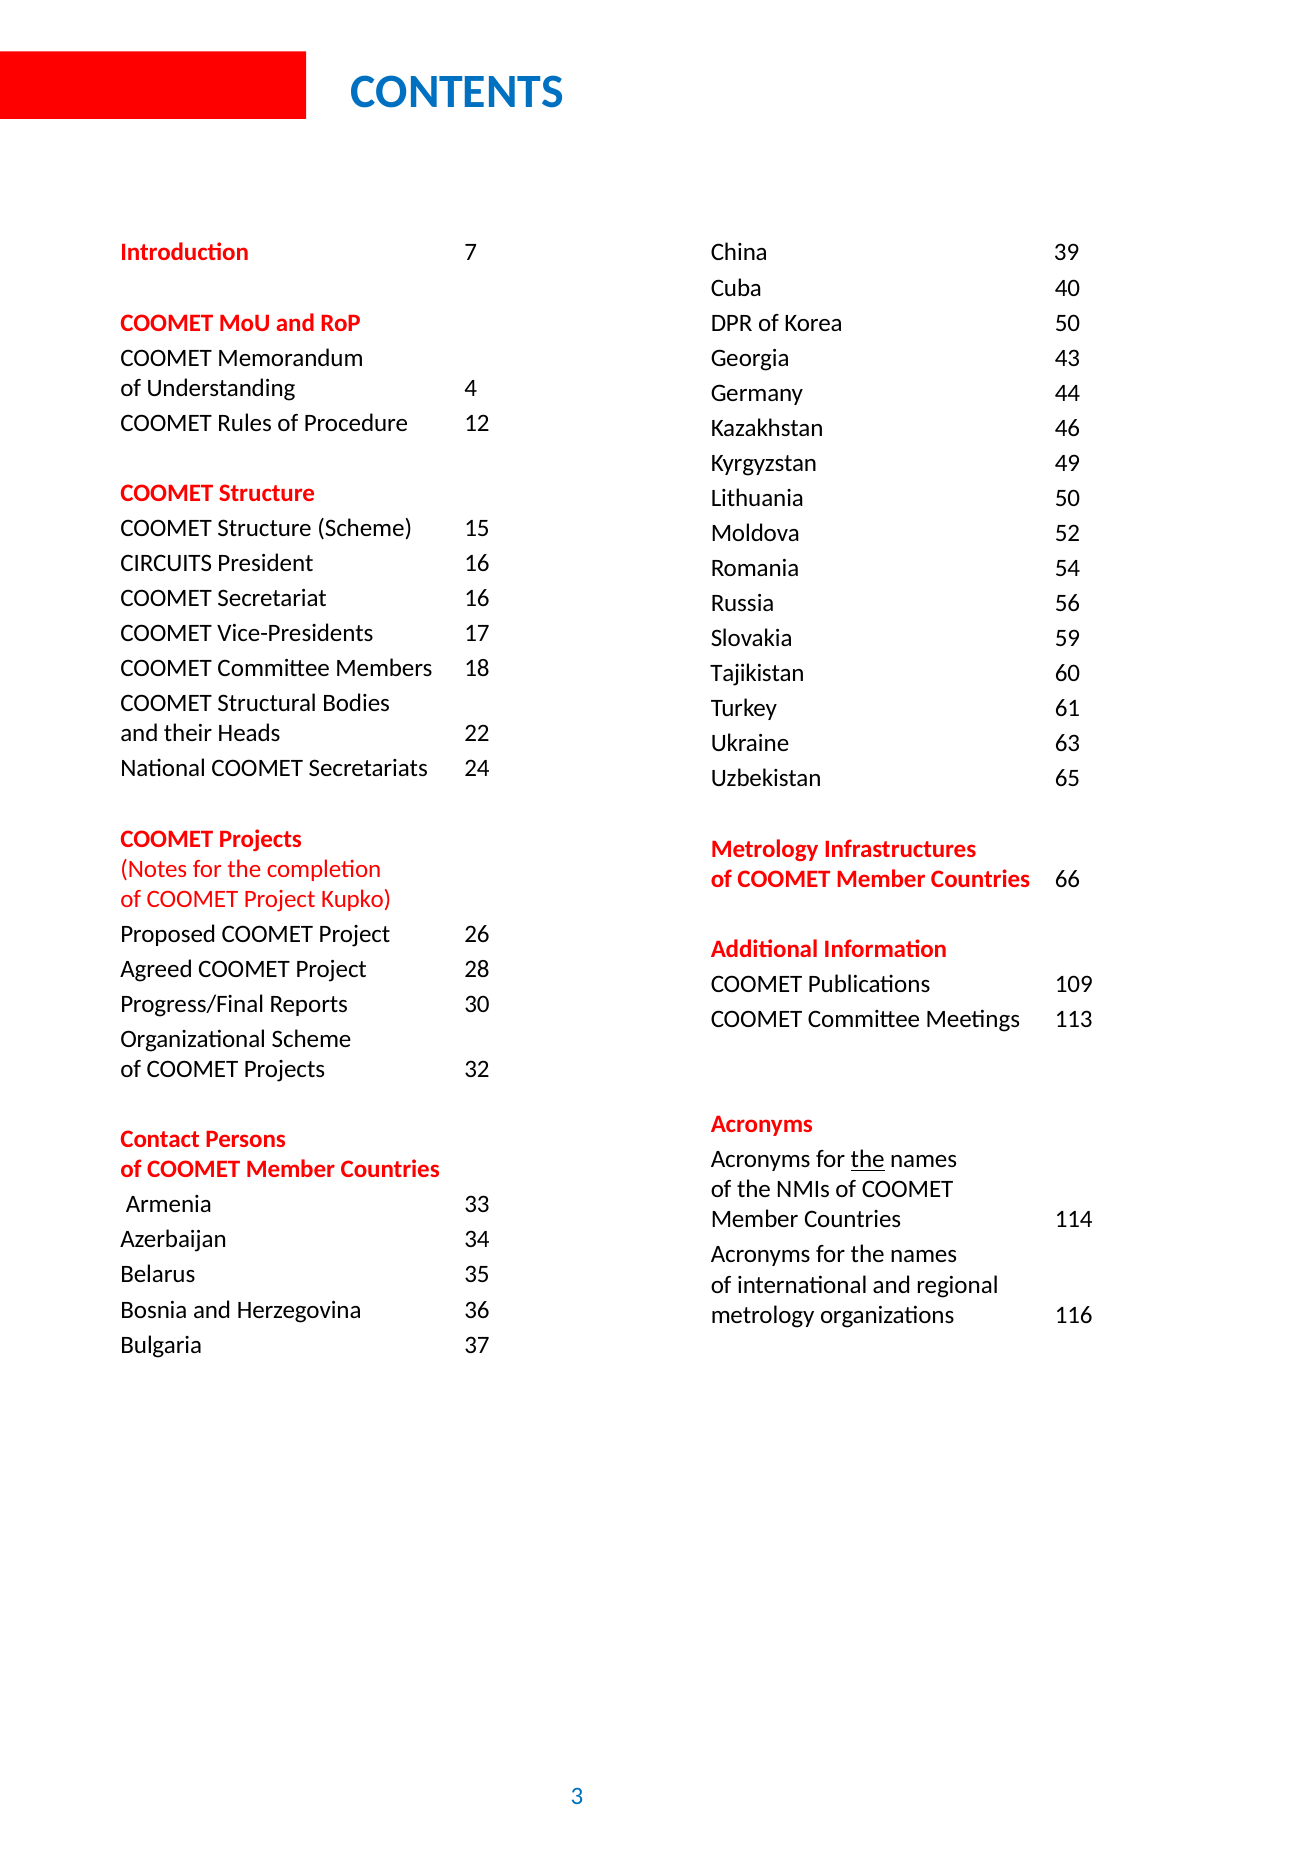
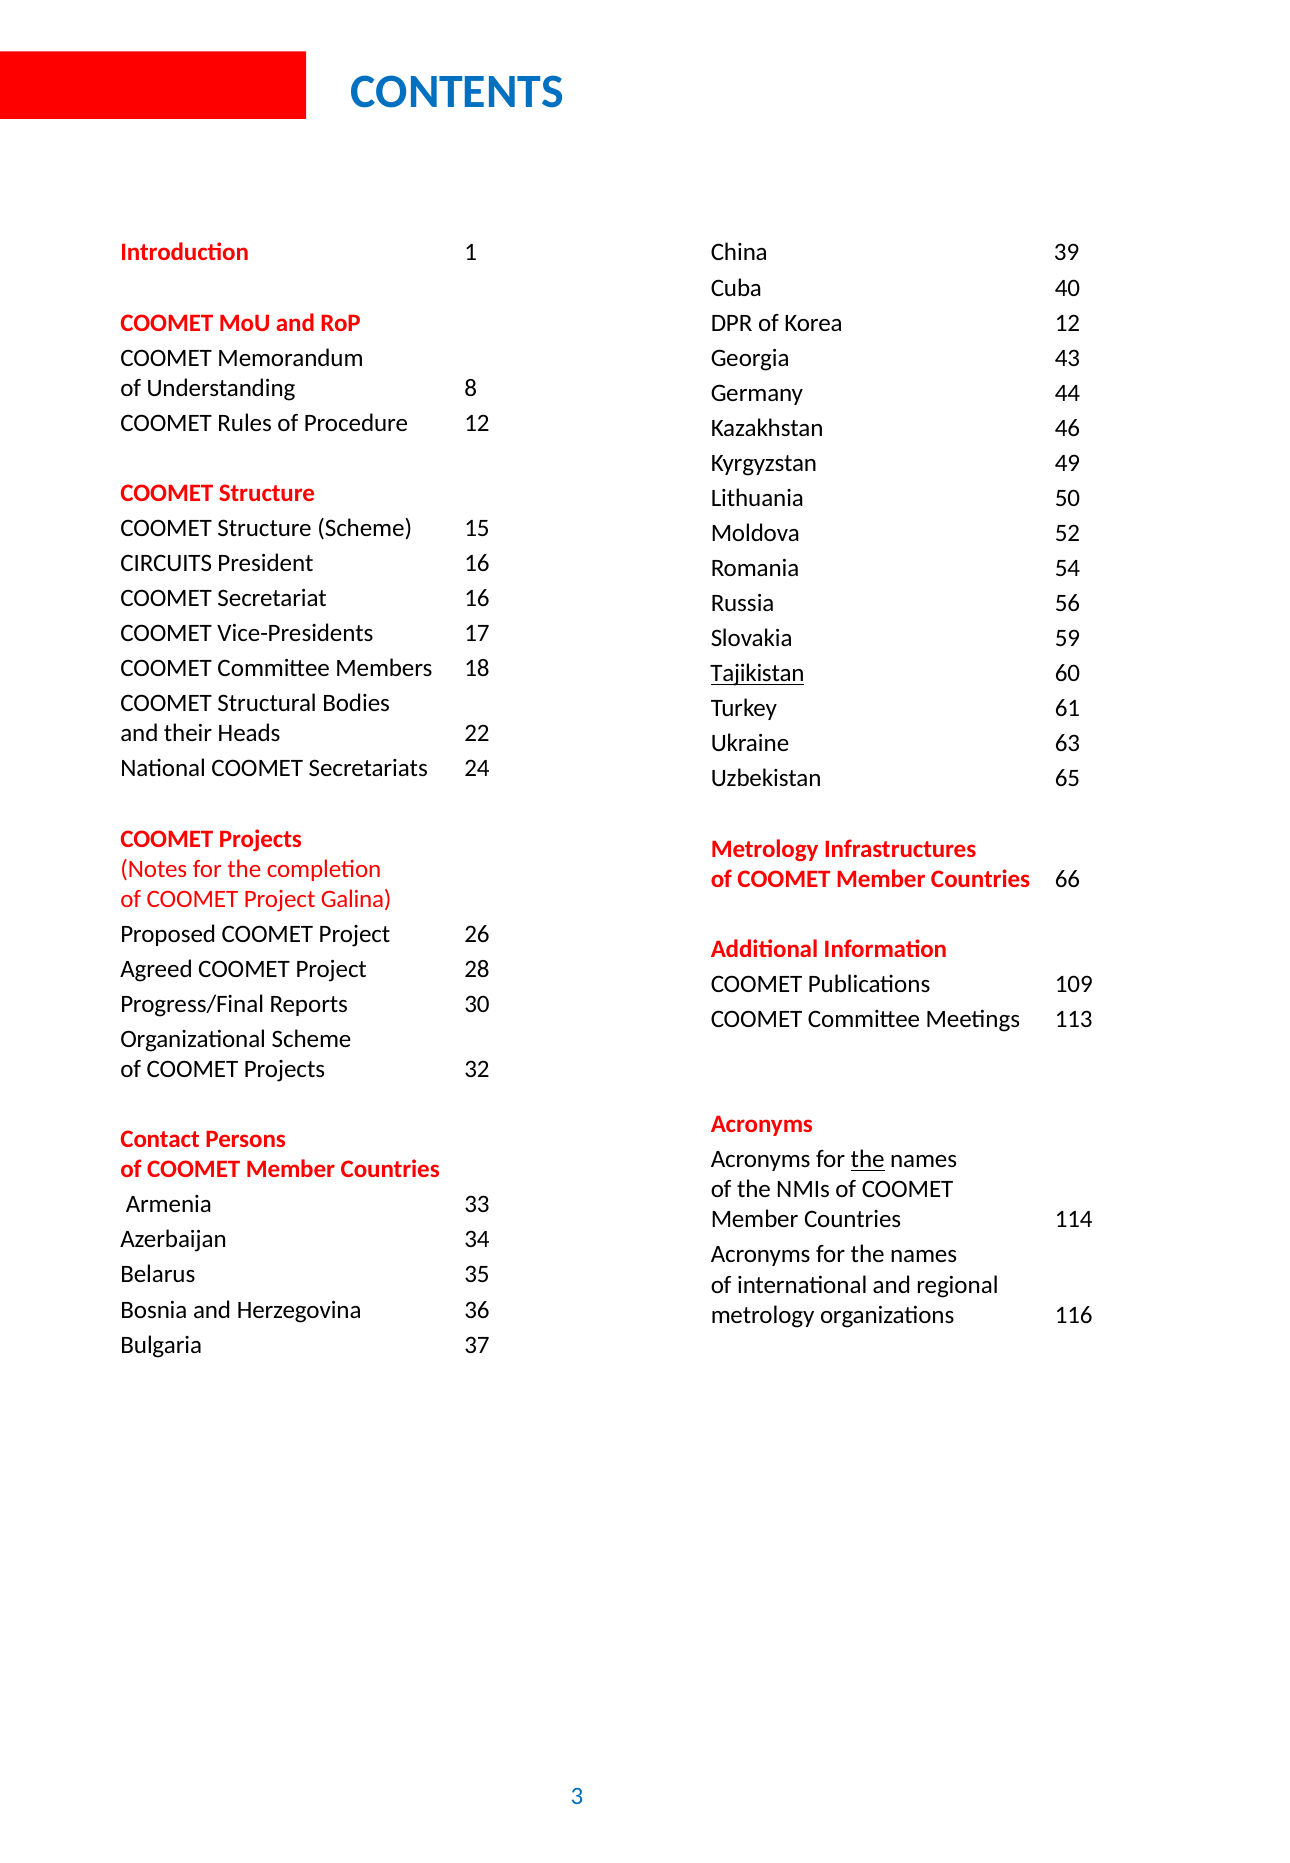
7: 7 -> 1
Korea 50: 50 -> 12
4: 4 -> 8
Tajikistan underline: none -> present
Kupko: Kupko -> Galina
